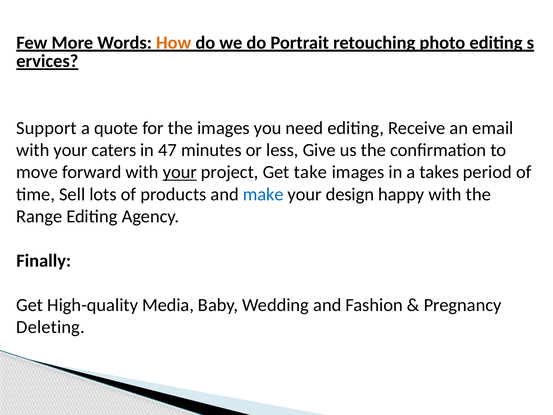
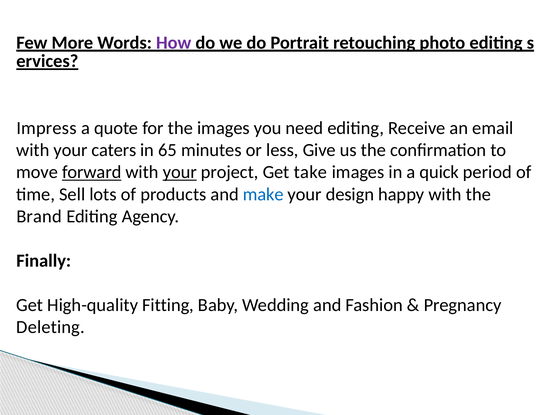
How colour: orange -> purple
Support: Support -> Impress
47: 47 -> 65
forward underline: none -> present
takes: takes -> quick
Range: Range -> Brand
Media: Media -> Fitting
